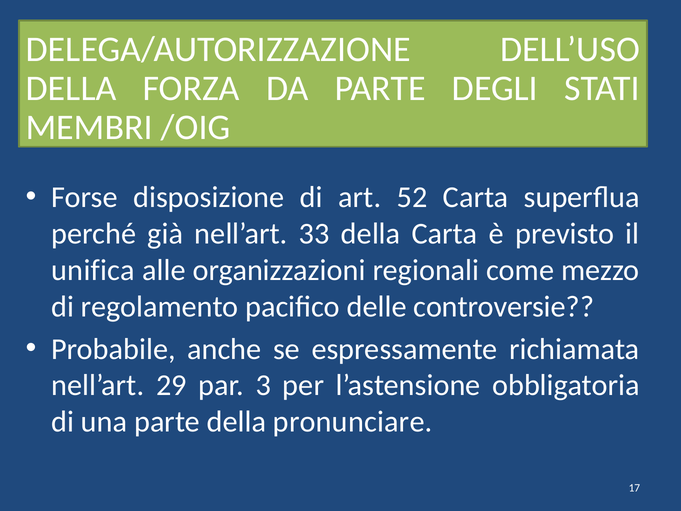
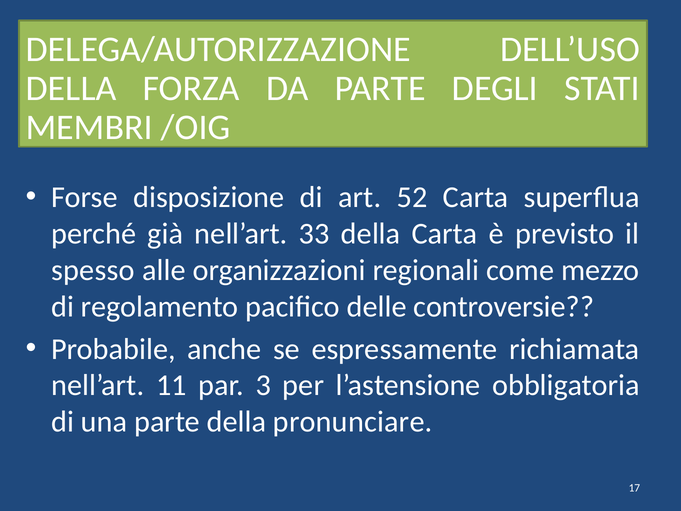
unifica: unifica -> spesso
29: 29 -> 11
